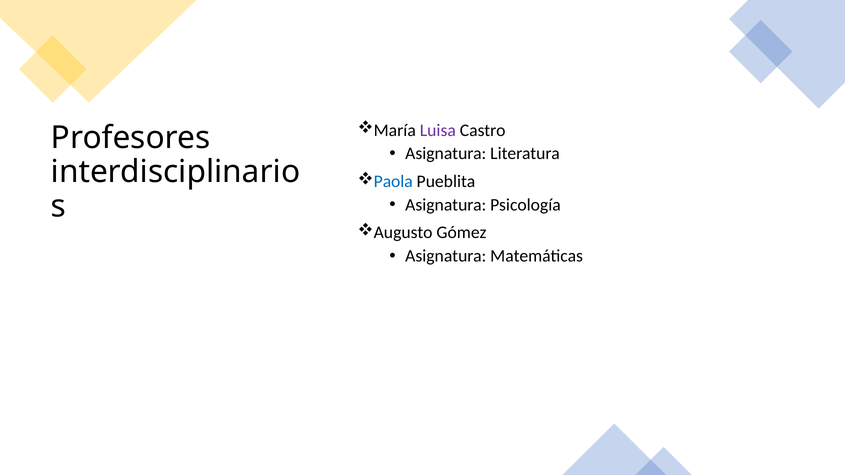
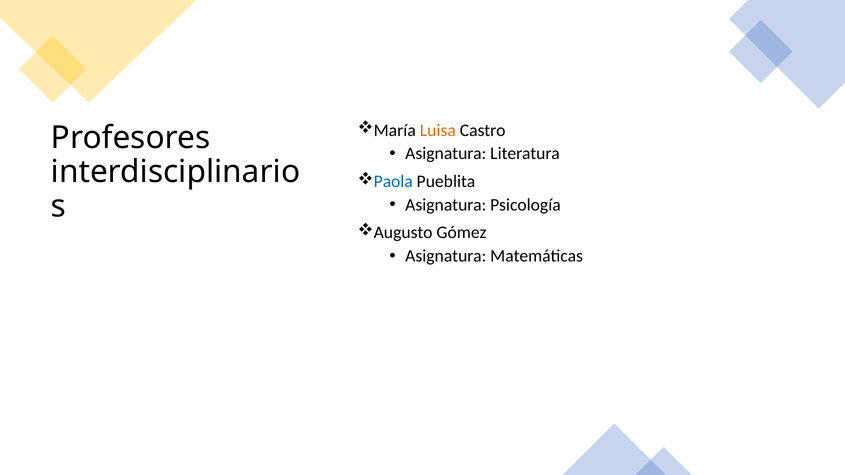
Luisa colour: purple -> orange
